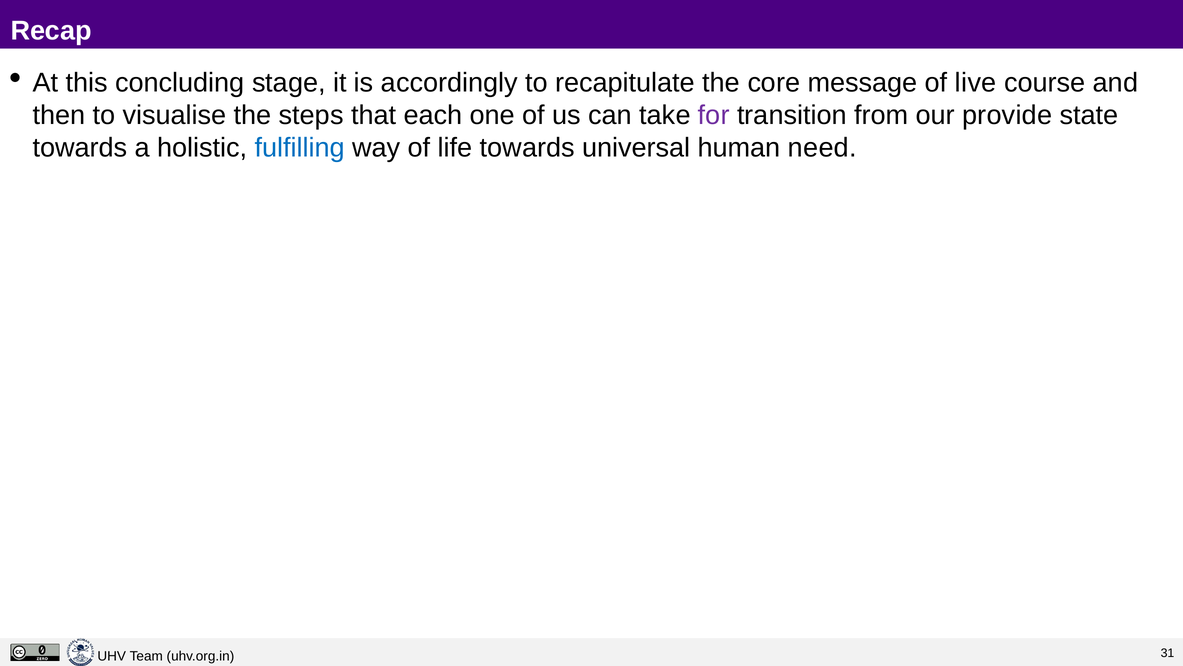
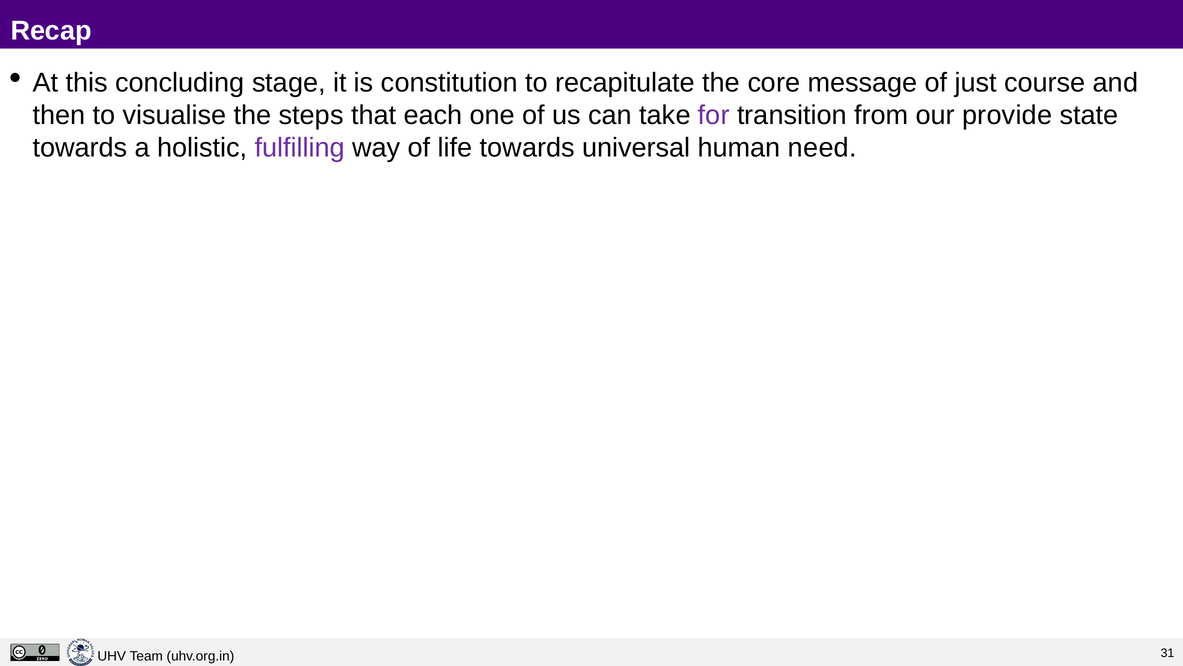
accordingly: accordingly -> constitution
live: live -> just
fulfilling colour: blue -> purple
